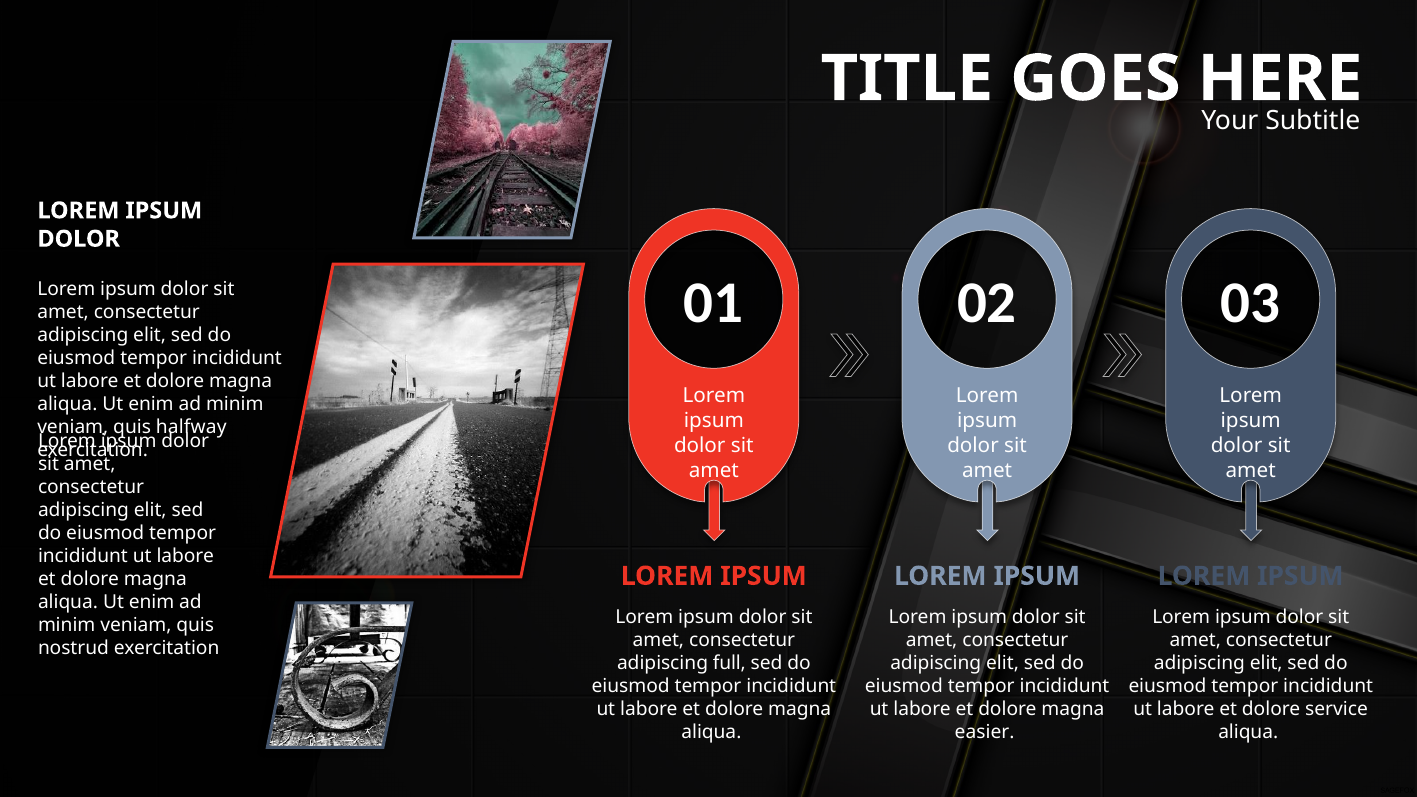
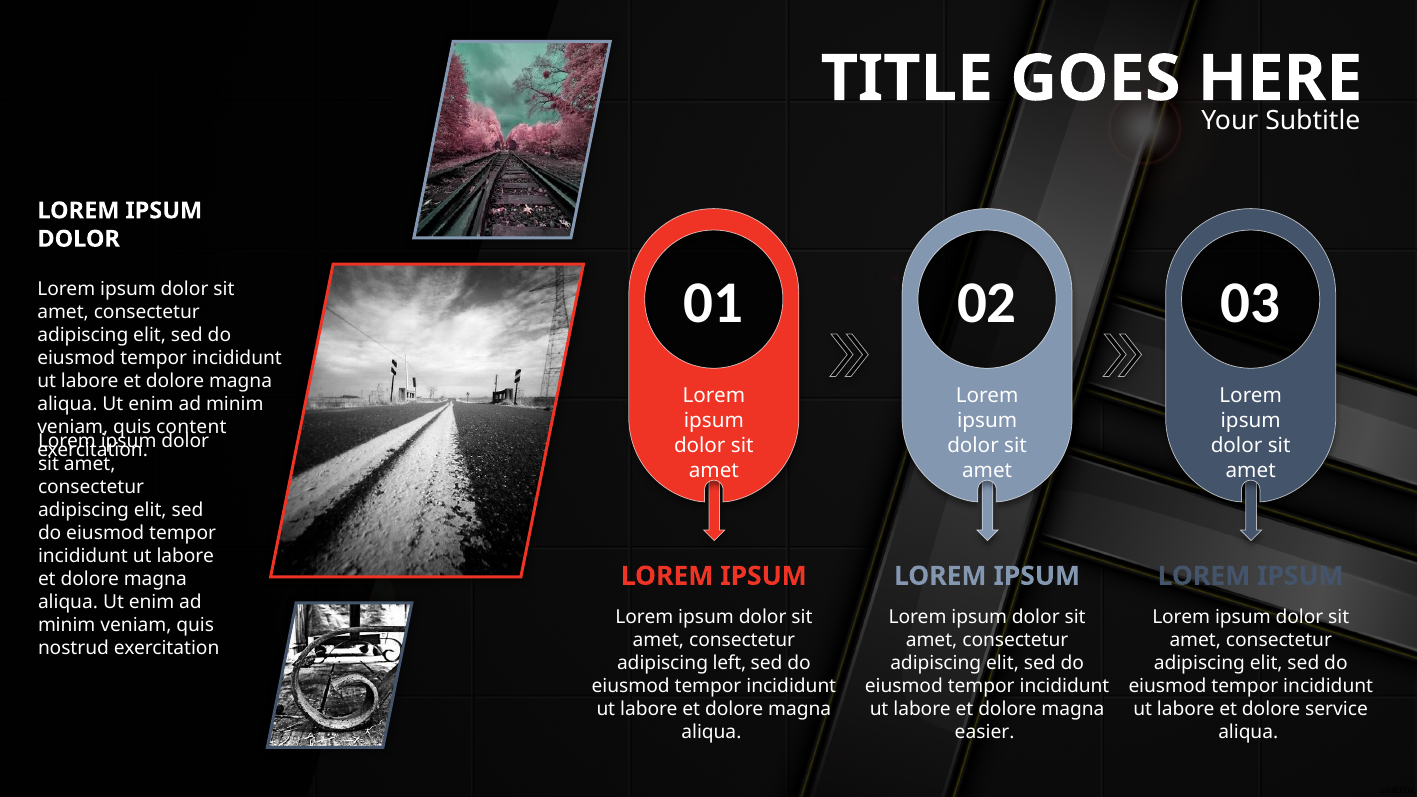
halfway: halfway -> content
full: full -> left
